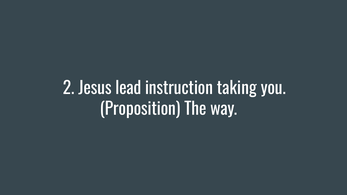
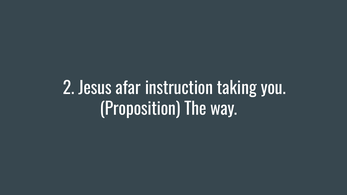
lead: lead -> afar
